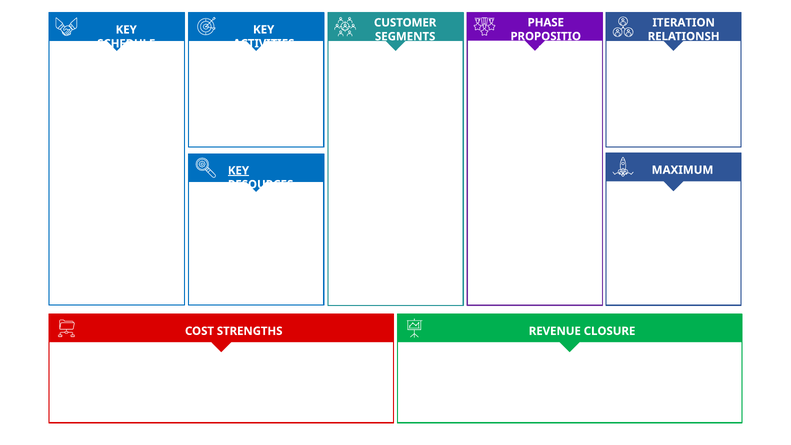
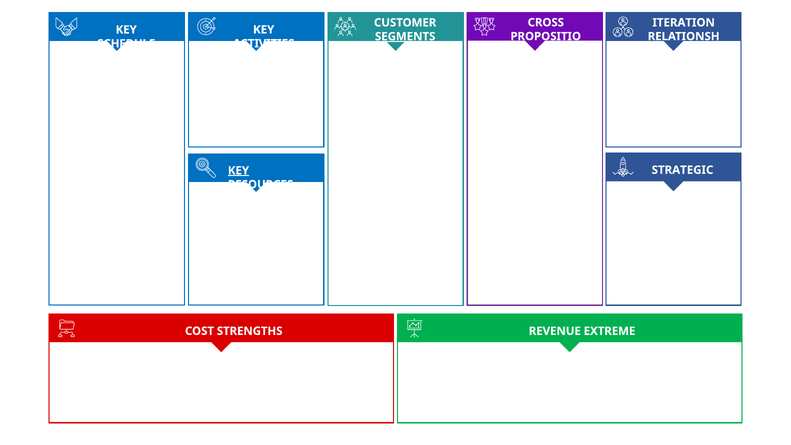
PHASE: PHASE -> CROSS
SEGMENTS underline: none -> present
MAXIMUM: MAXIMUM -> STRATEGIC
CLOSURE: CLOSURE -> EXTREME
